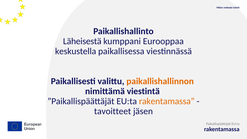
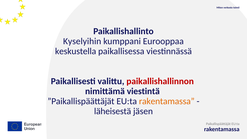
Läheisestä: Läheisestä -> Kyselyihin
paikallishallinnon colour: orange -> red
tavoitteet: tavoitteet -> läheisestä
